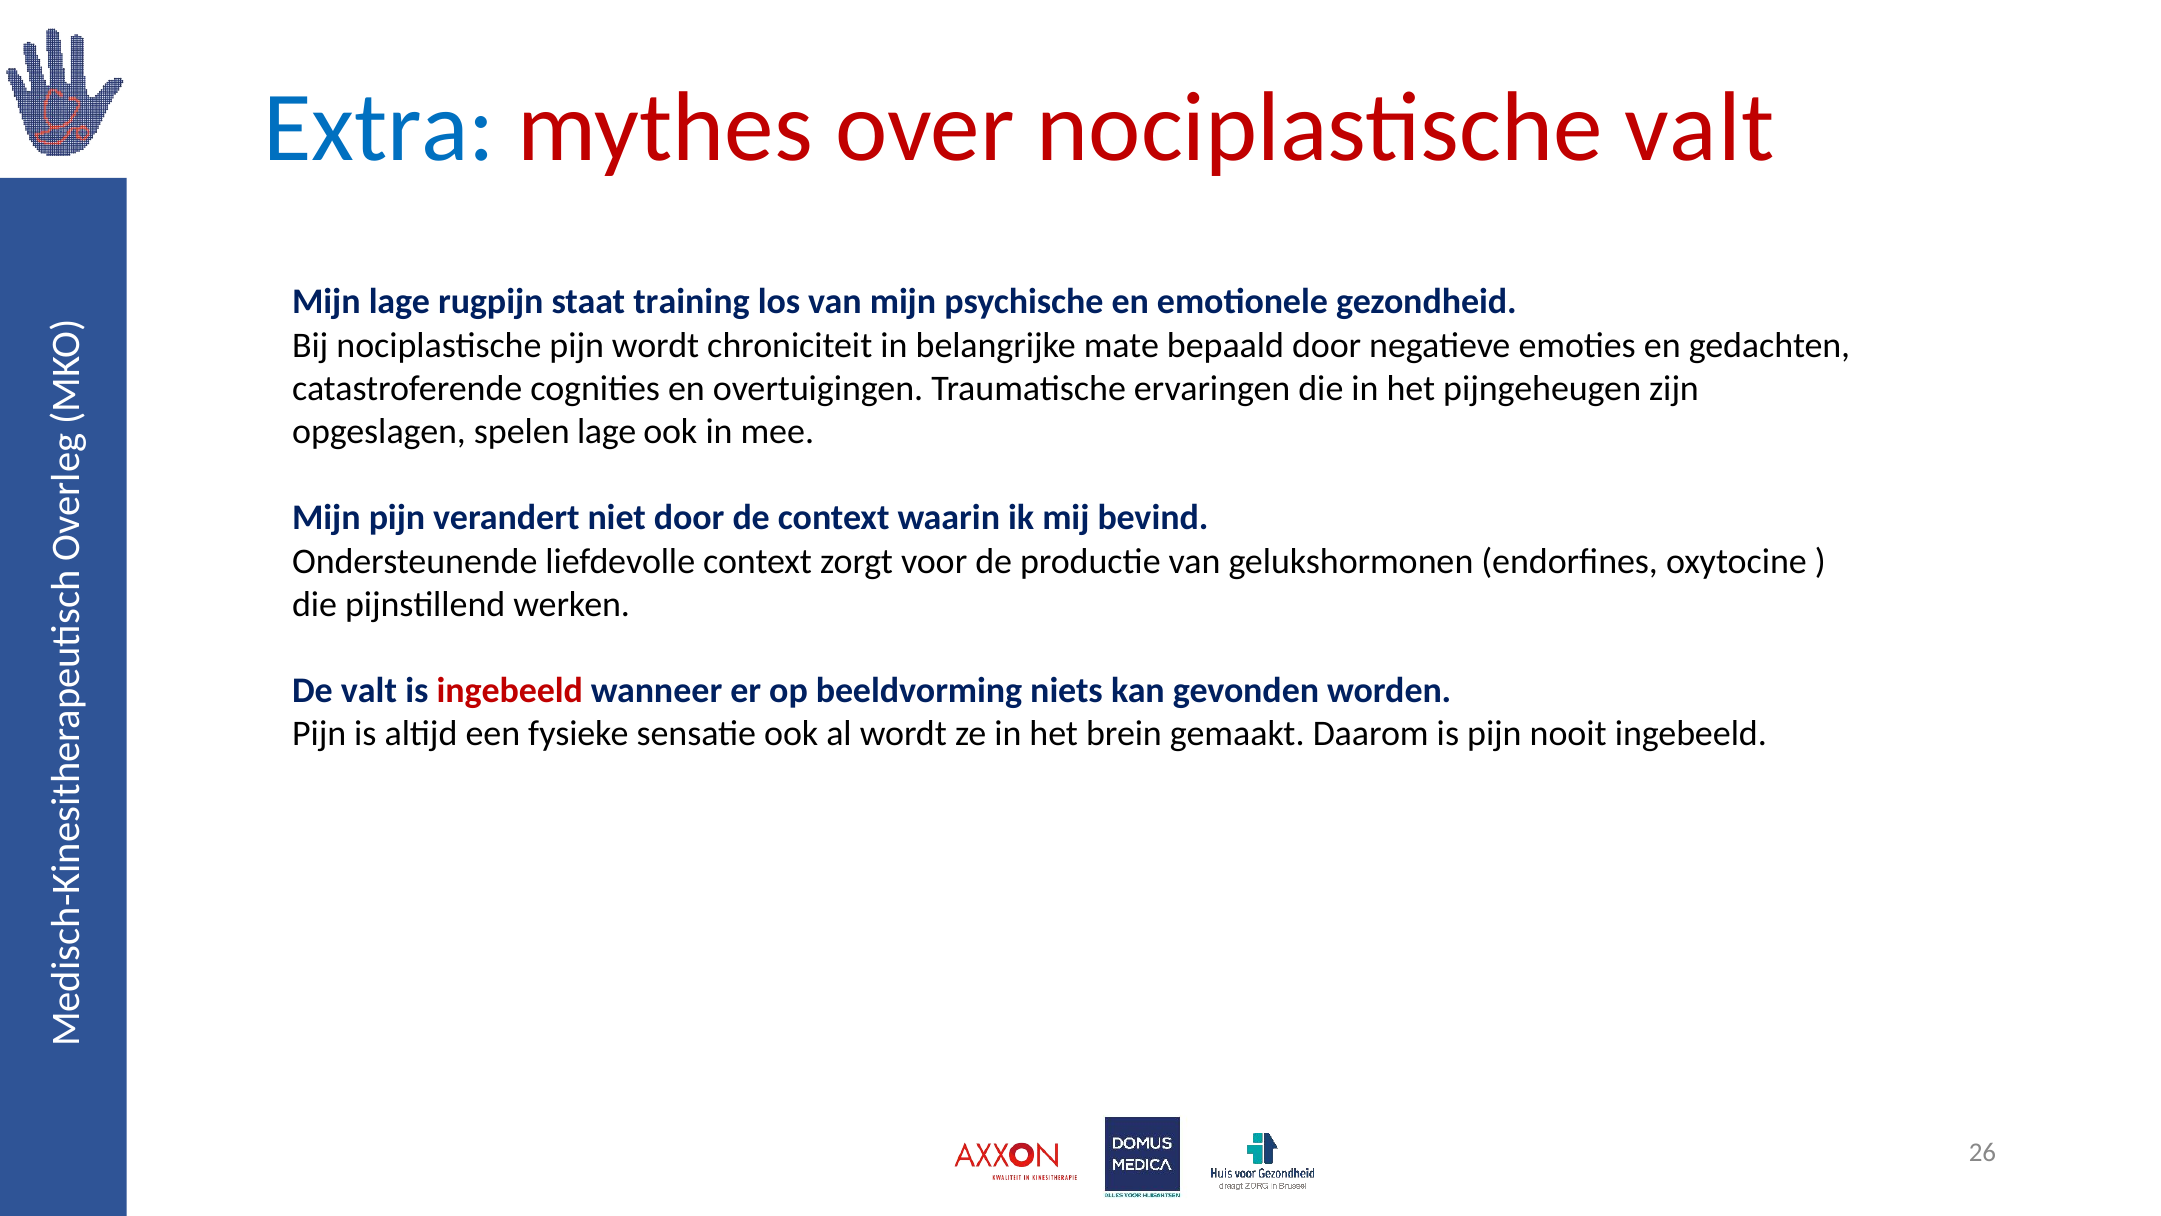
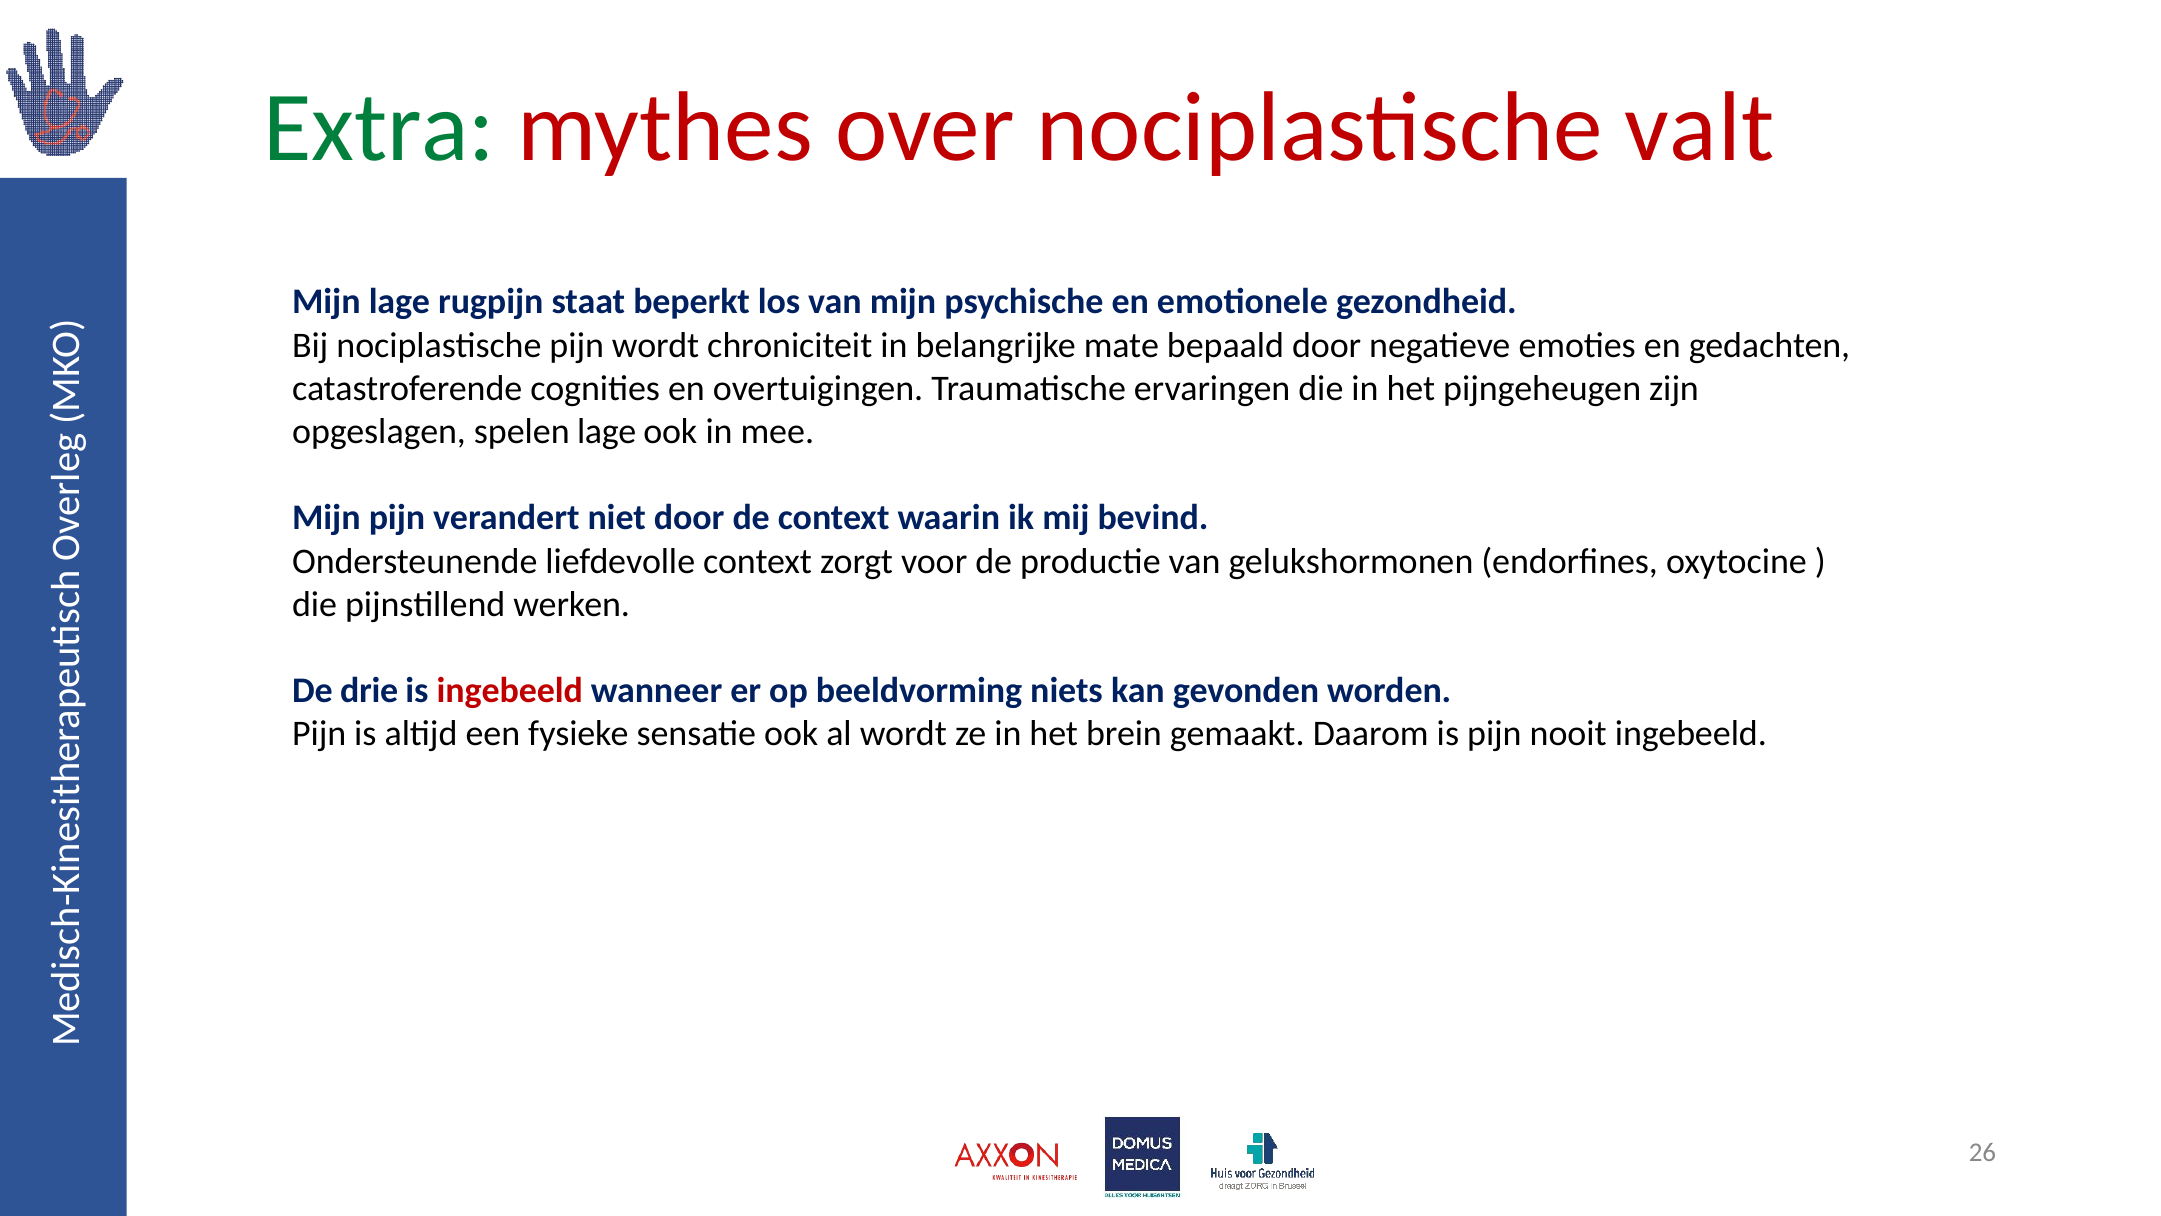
Extra colour: blue -> green
training: training -> beperkt
De valt: valt -> drie
